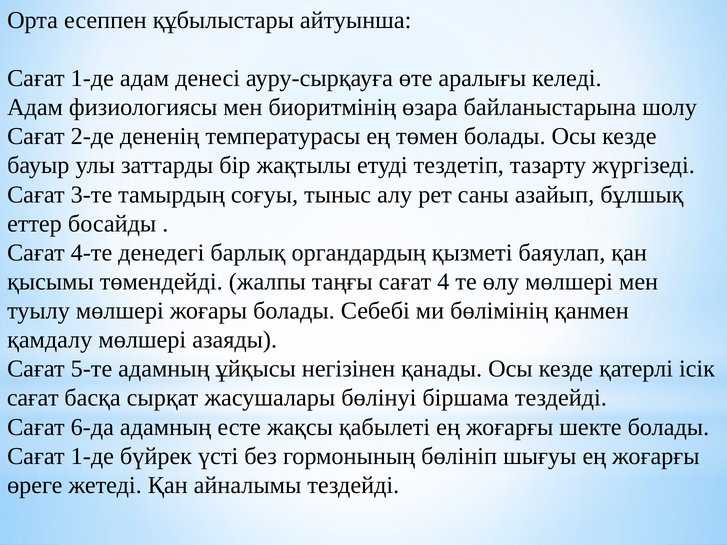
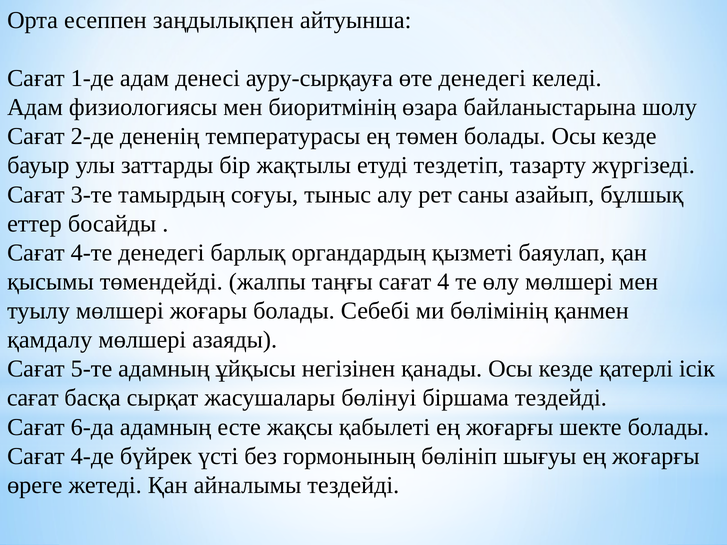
құбылыстары: құбылыстары -> заңдылықпен
өте аралығы: аралығы -> денедегі
1-де at (92, 456): 1-де -> 4-де
